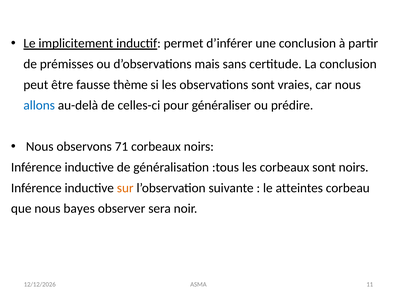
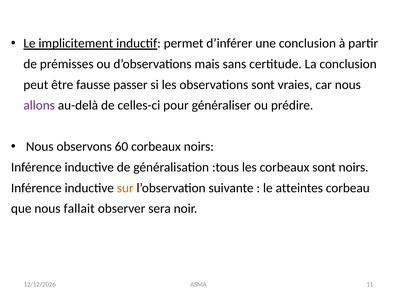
thème: thème -> passer
allons colour: blue -> purple
71: 71 -> 60
bayes: bayes -> fallait
